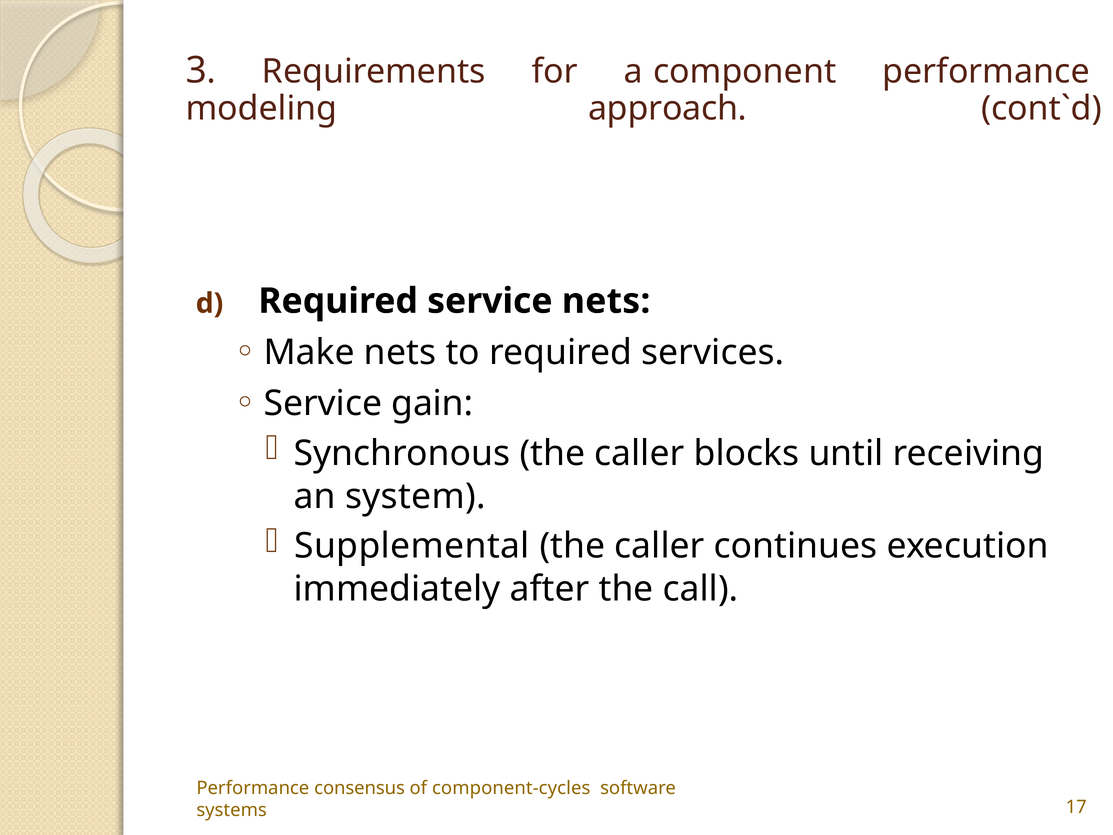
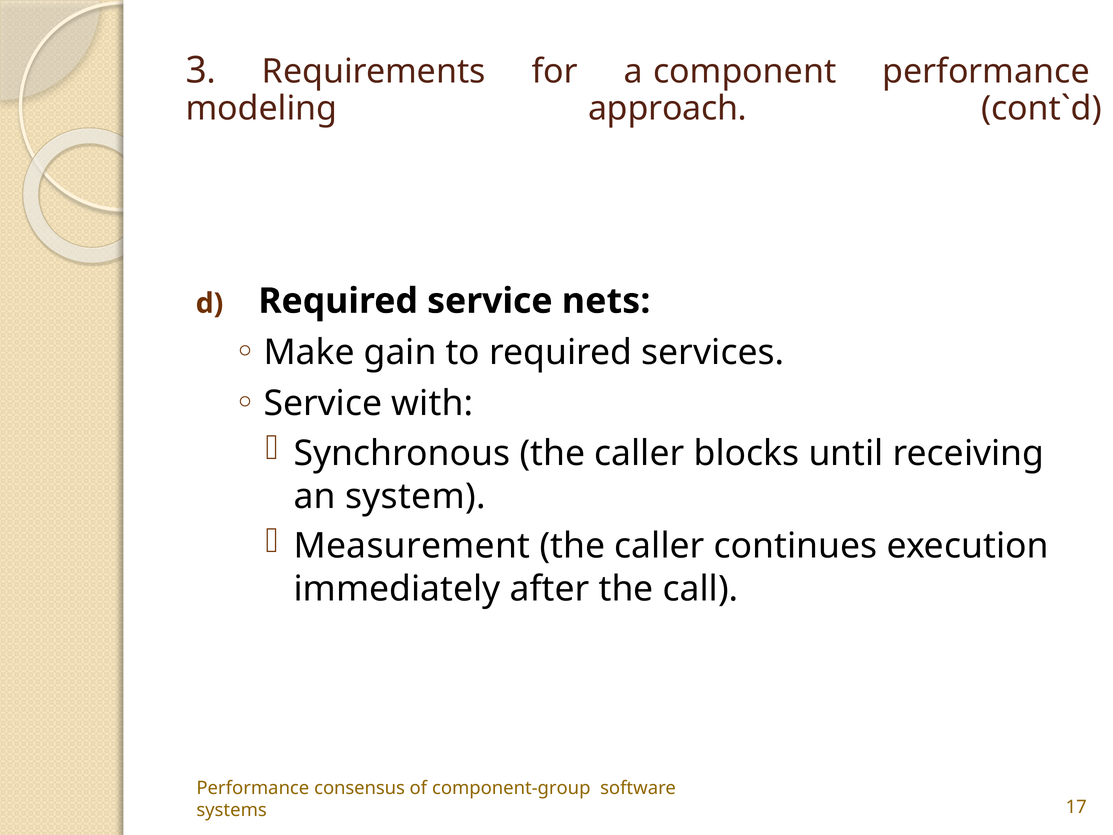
Make nets: nets -> gain
gain: gain -> with
Supplemental: Supplemental -> Measurement
component-cycles: component-cycles -> component-group
